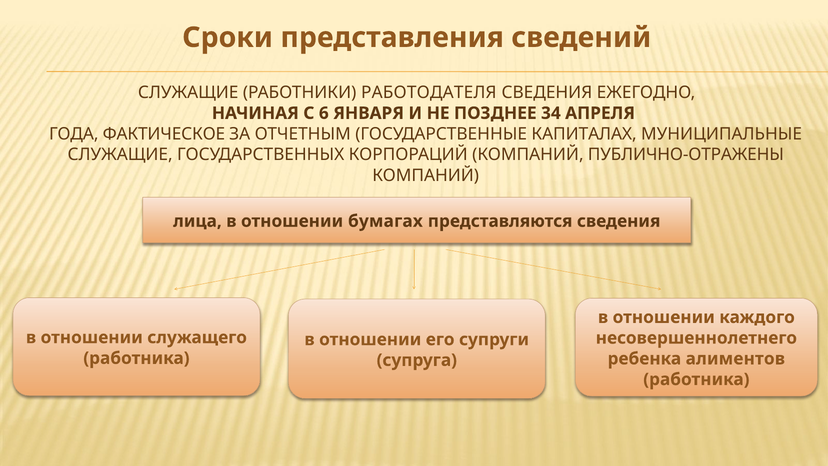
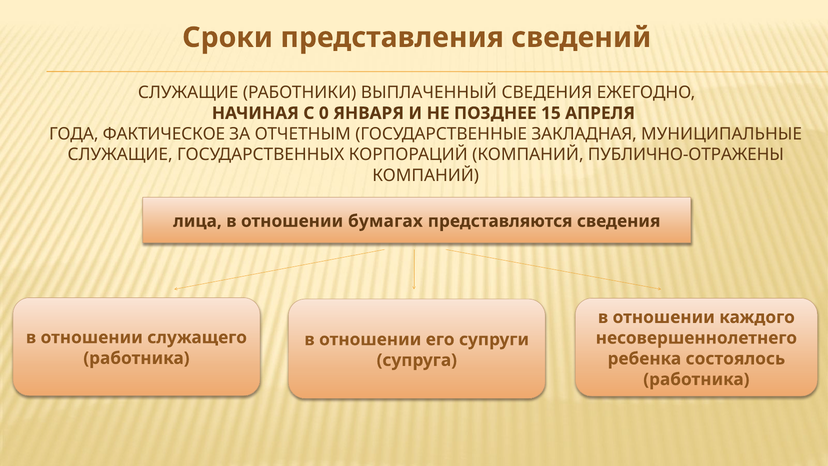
РАБОТОДАТЕЛЯ: РАБОТОДАТЕЛЯ -> ВЫПЛАЧЕННЫЙ
6: 6 -> 0
34: 34 -> 15
КАПИТАЛАХ: КАПИТАЛАХ -> ЗАКЛАДНАЯ
алиментов: алиментов -> состоялось
